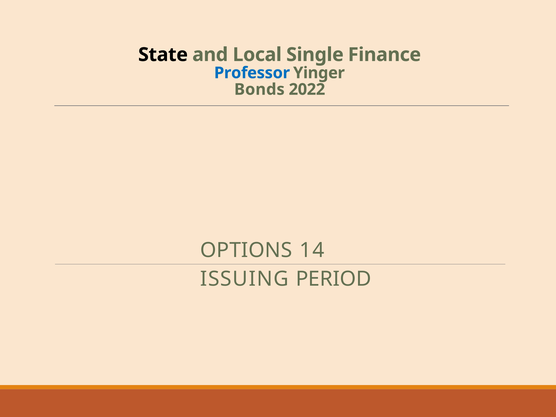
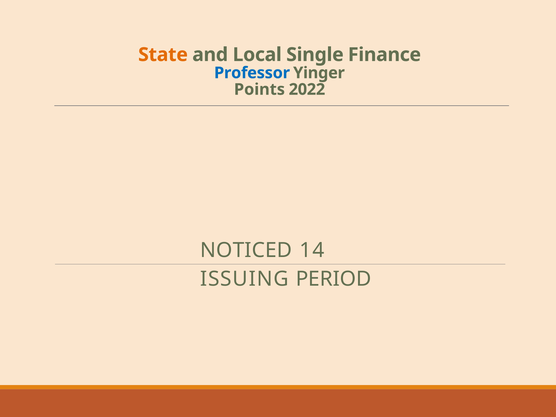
State colour: black -> orange
Bonds: Bonds -> Points
OPTIONS: OPTIONS -> NOTICED
